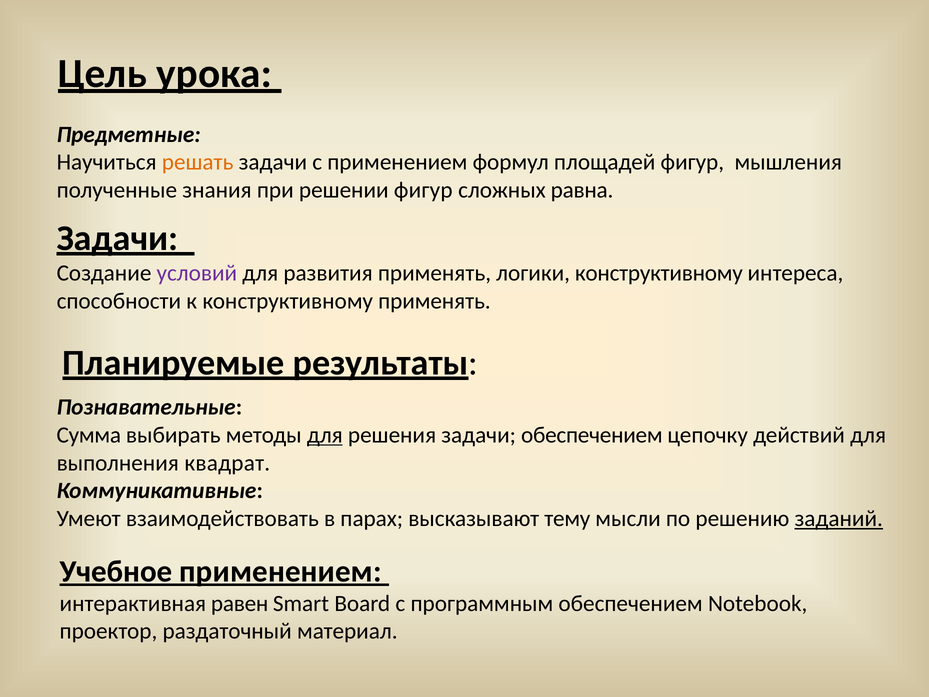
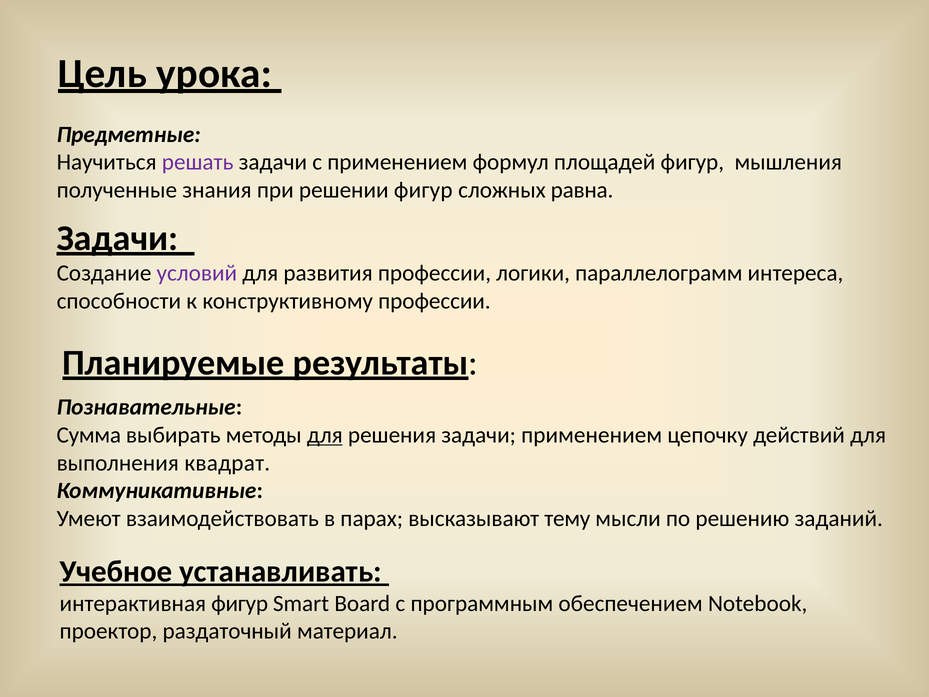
решать colour: orange -> purple
развития применять: применять -> профессии
логики конструктивному: конструктивному -> параллелограмм
конструктивному применять: применять -> профессии
задачи обеспечением: обеспечением -> применением
заданий underline: present -> none
Учебное применением: применением -> устанавливать
интерактивная равен: равен -> фигур
